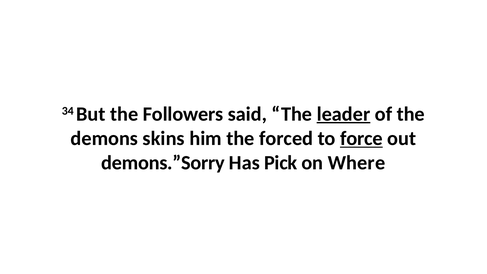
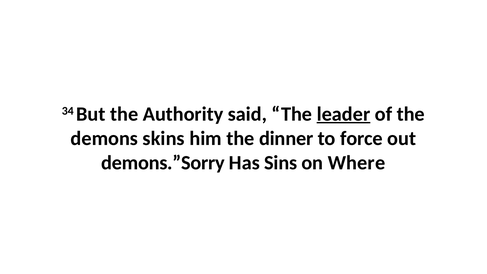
Followers: Followers -> Authority
forced: forced -> dinner
force underline: present -> none
Pick: Pick -> Sins
